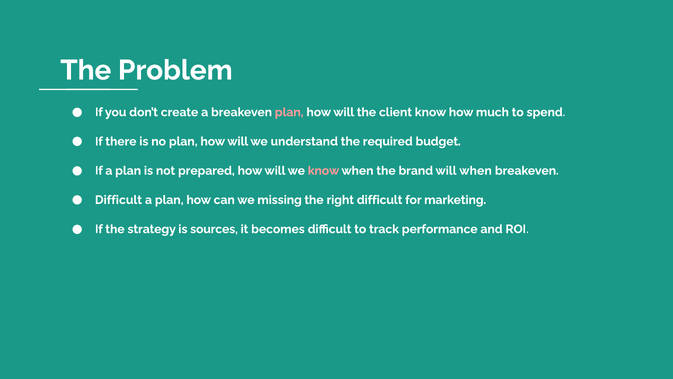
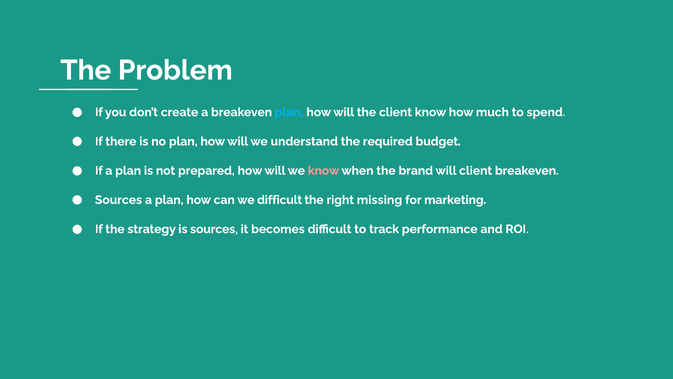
plan at (289, 112) colour: pink -> light blue
will when: when -> client
Difficult at (118, 200): Difficult -> Sources
we missing: missing -> difficult
right difficult: difficult -> missing
